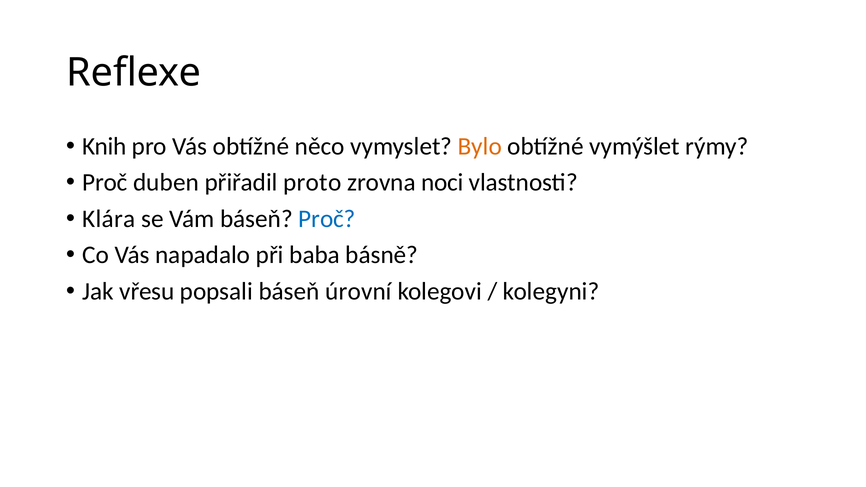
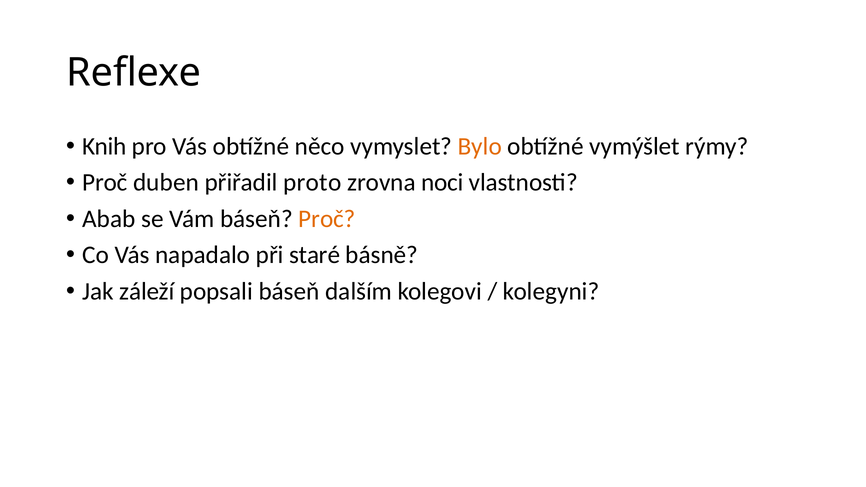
Klára: Klára -> Abab
Proč at (327, 219) colour: blue -> orange
baba: baba -> staré
vřesu: vřesu -> záleží
úrovní: úrovní -> dalším
